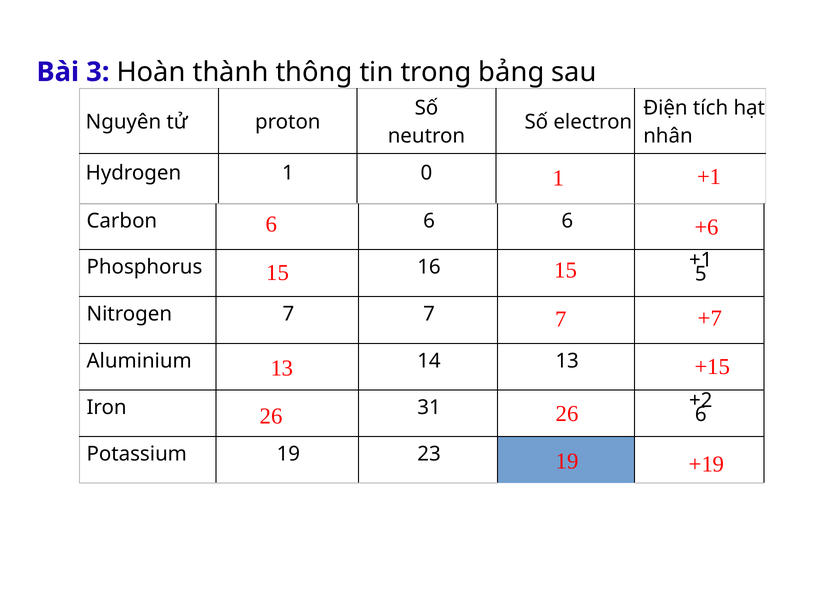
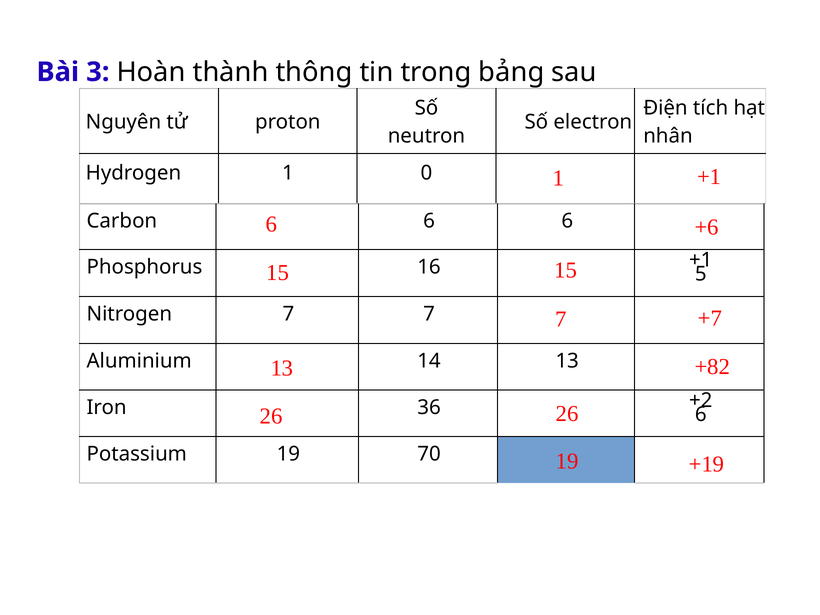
+15: +15 -> +82
31: 31 -> 36
23: 23 -> 70
